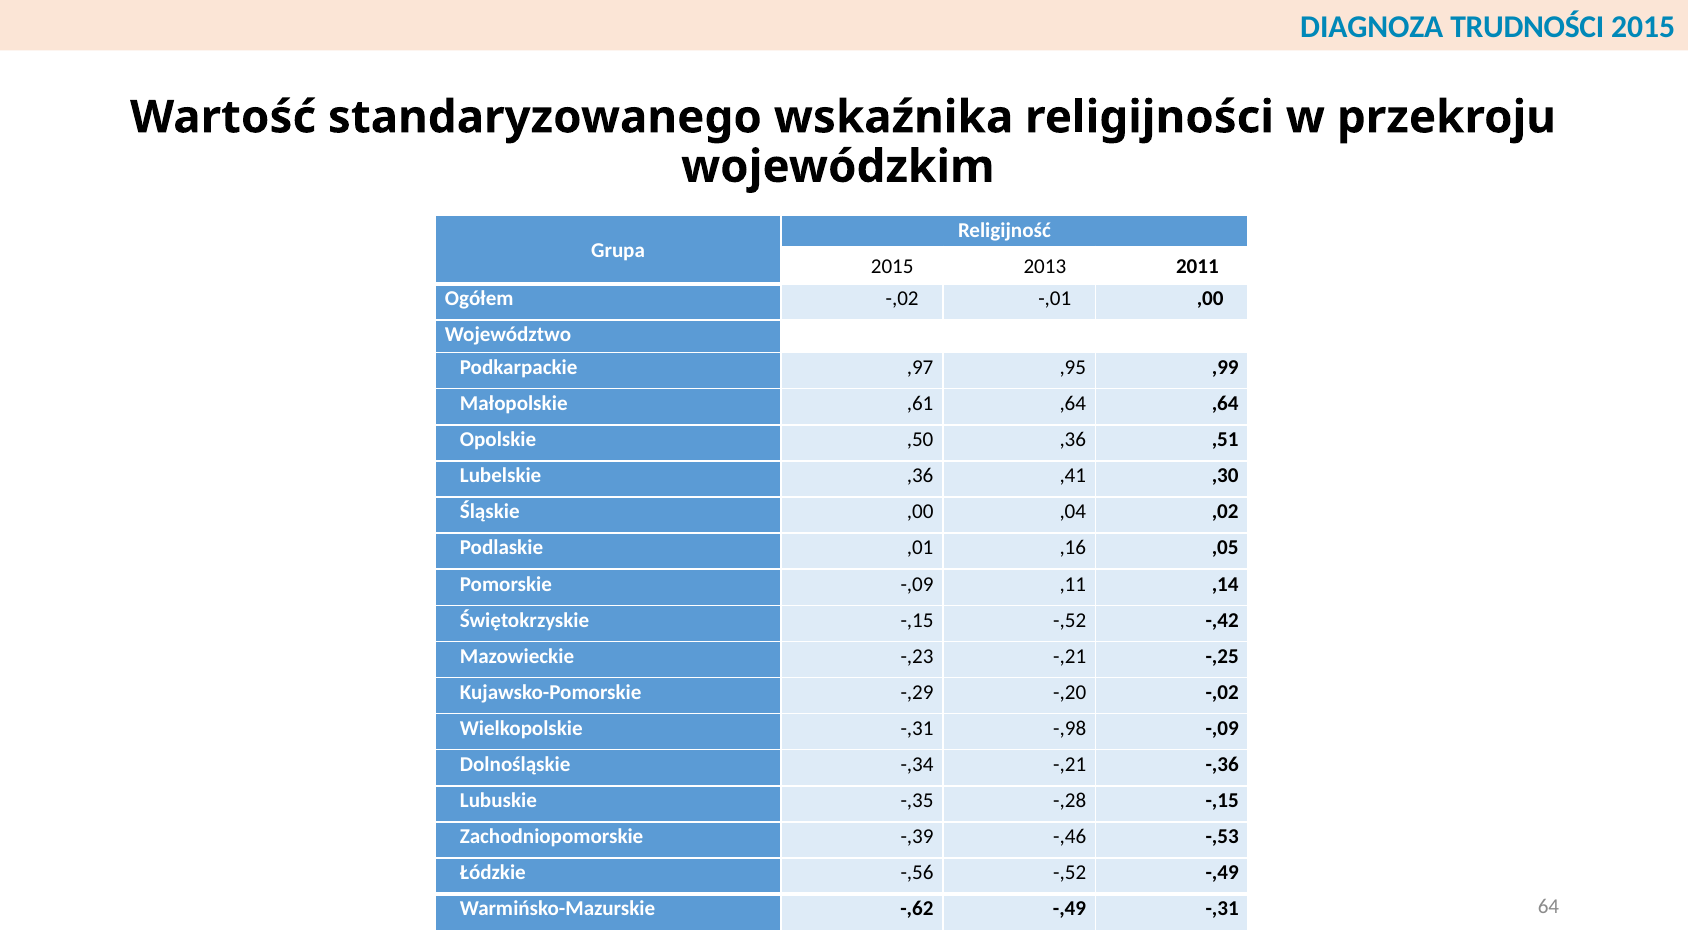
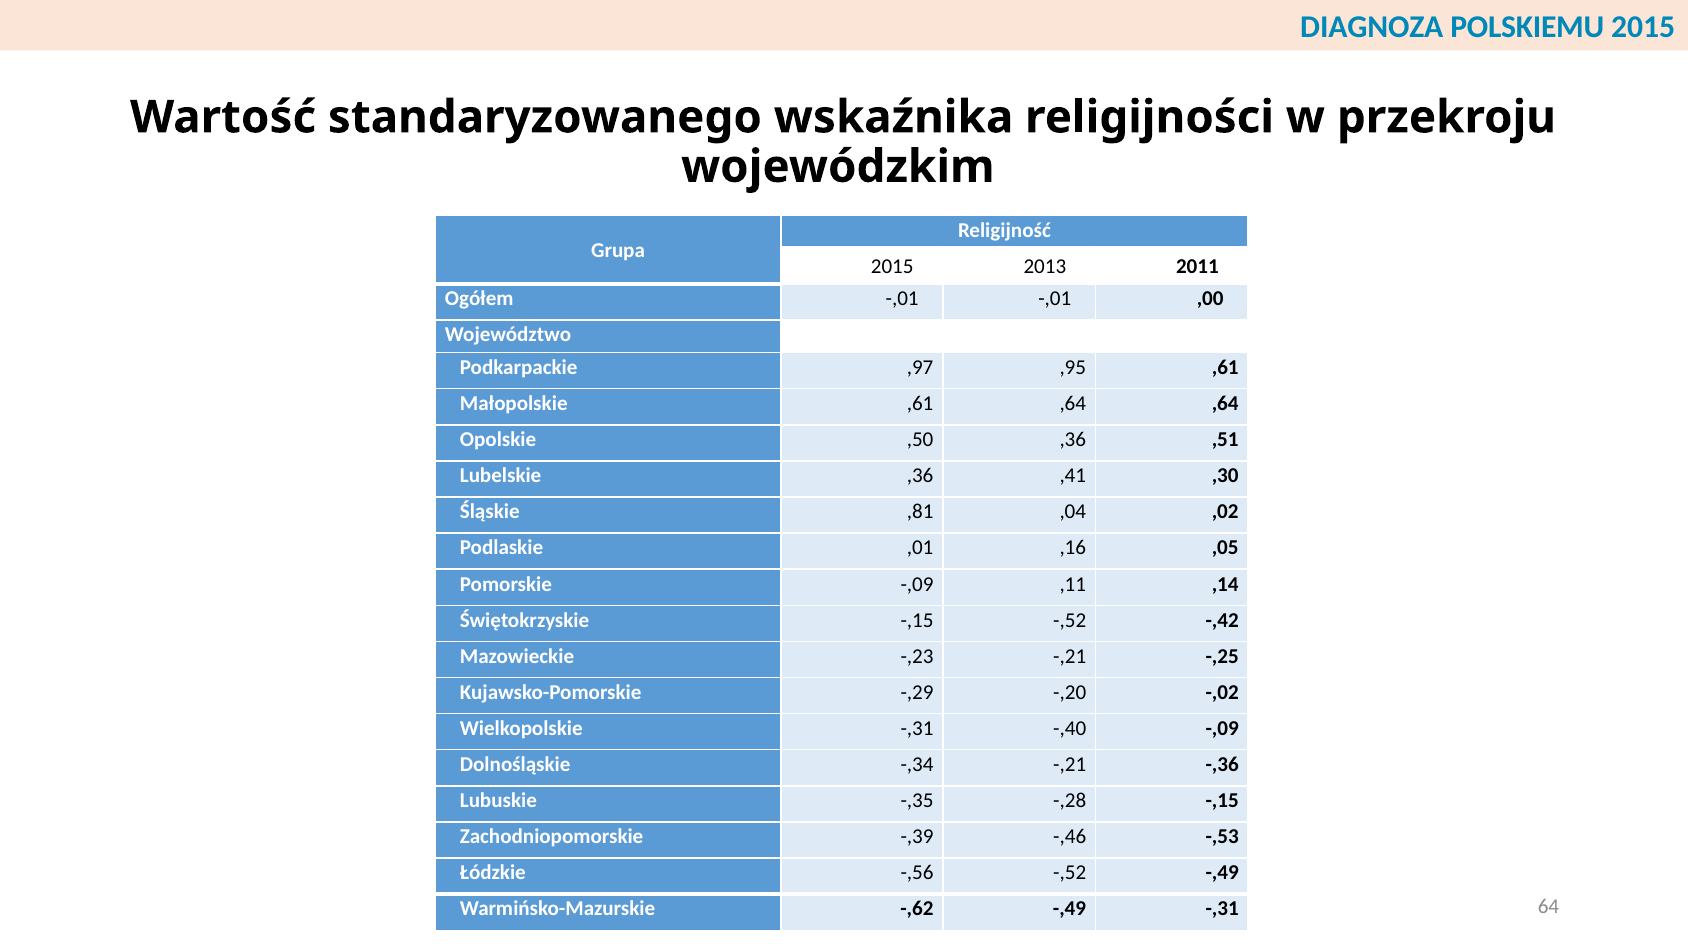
TRUDNOŚCI: TRUDNOŚCI -> POLSKIEMU
Ogółem -,02: -,02 -> -,01
,95 ,99: ,99 -> ,61
Śląskie ,00: ,00 -> ,81
-,98: -,98 -> -,40
